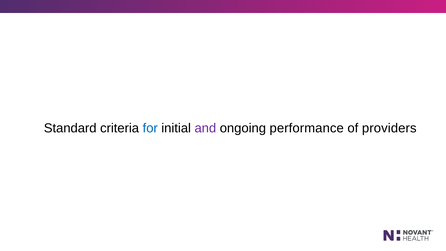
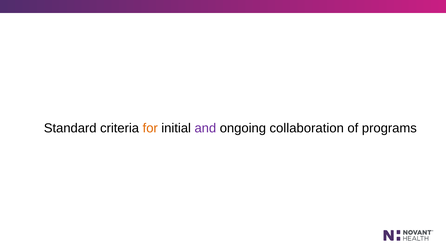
for colour: blue -> orange
performance: performance -> collaboration
providers: providers -> programs
